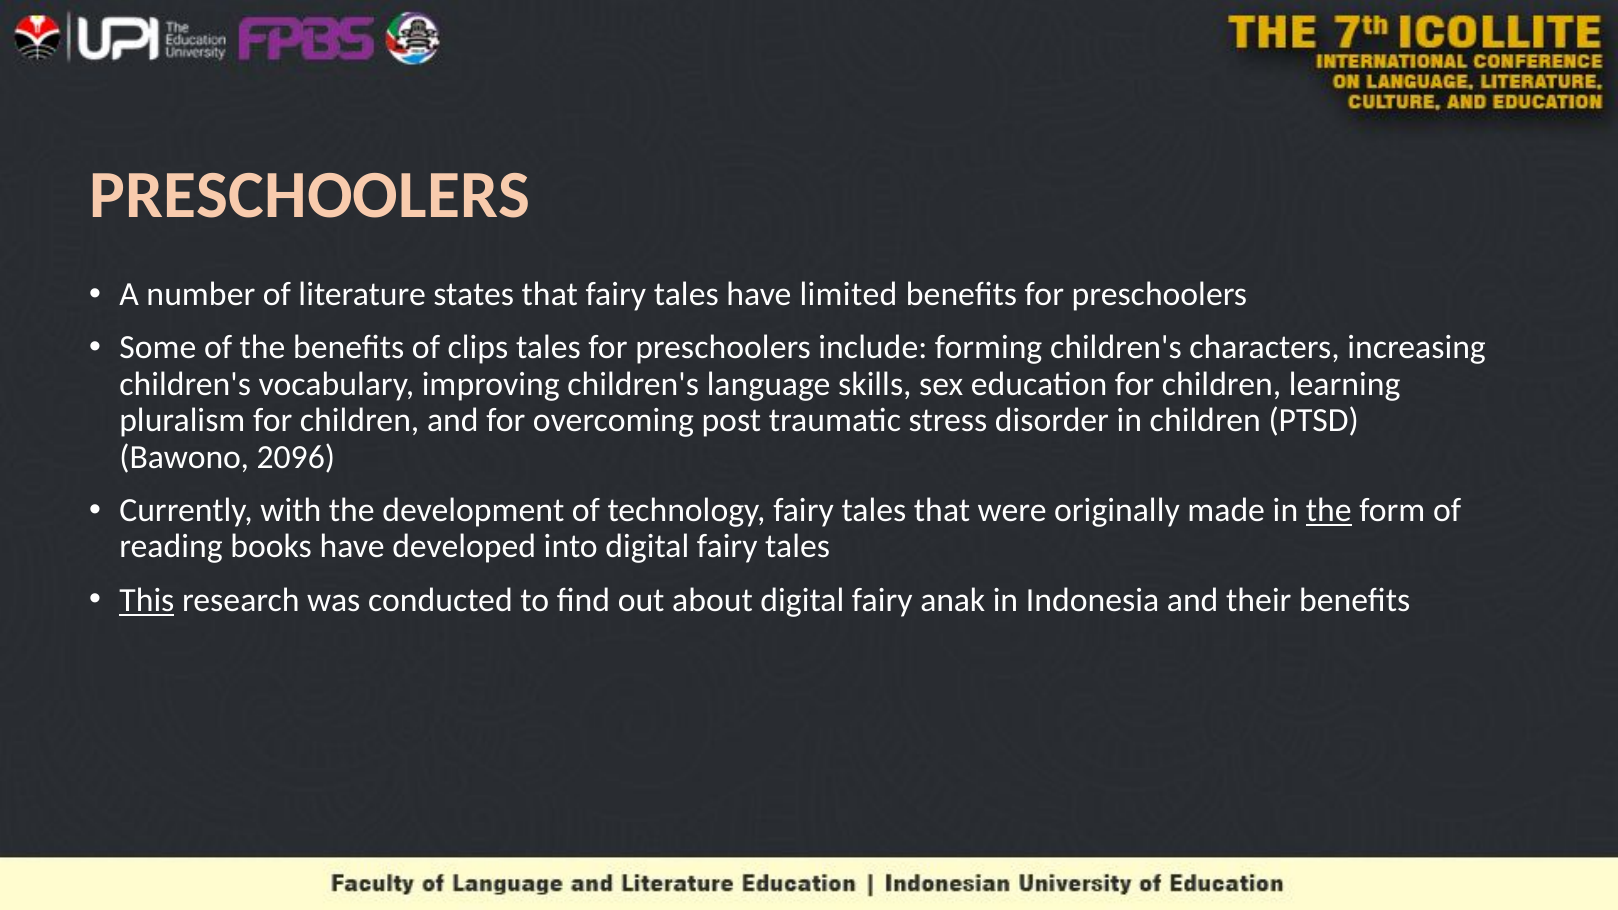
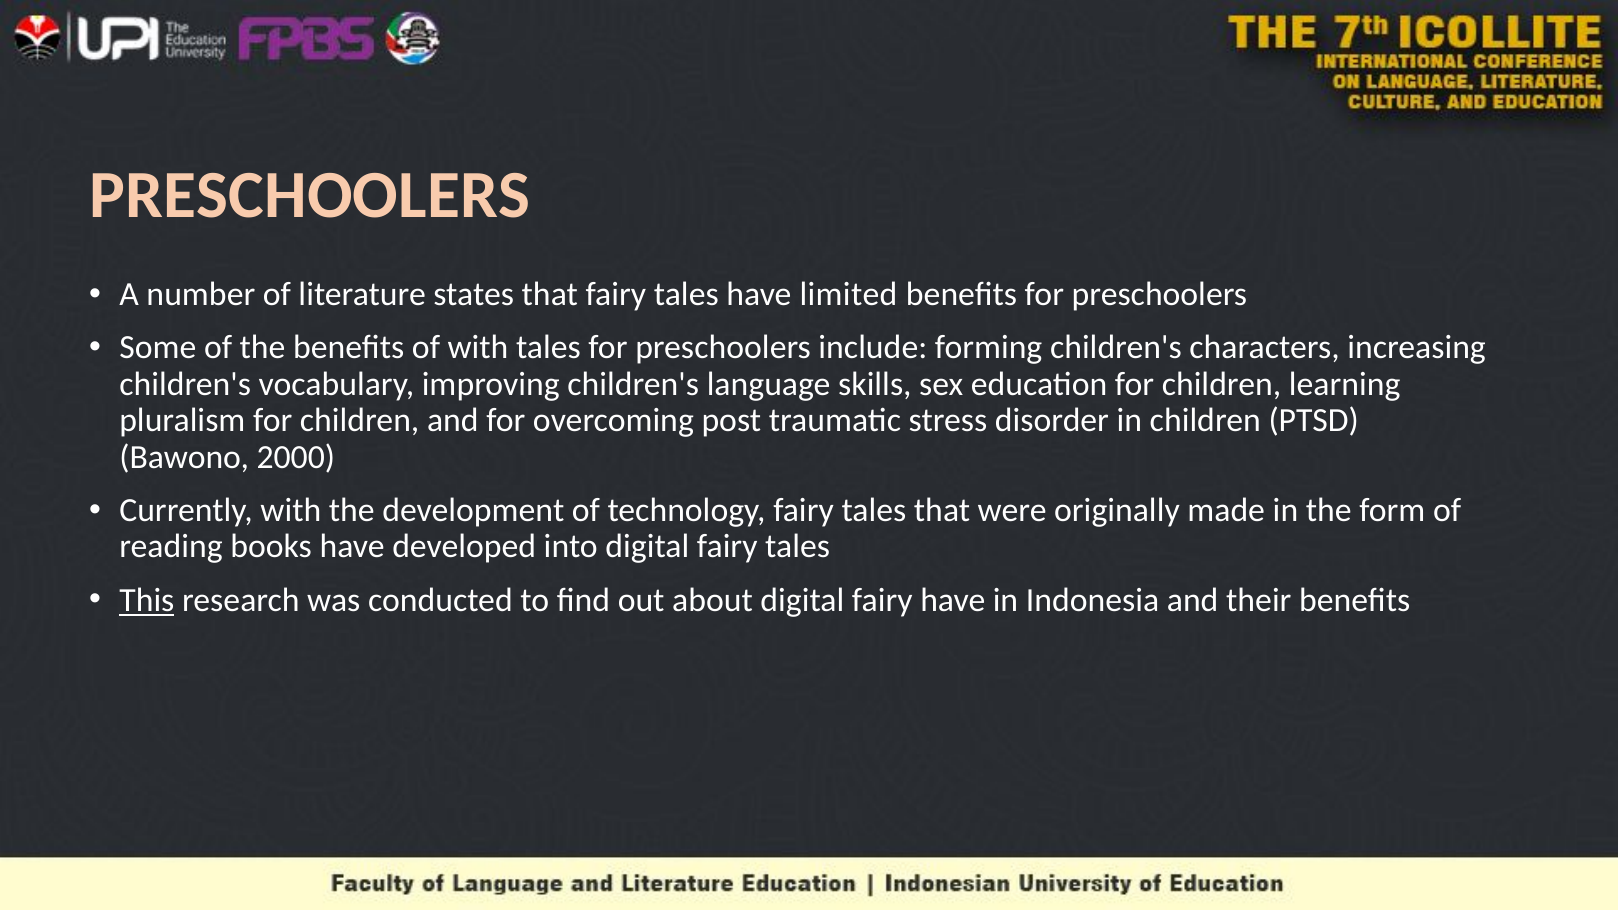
of clips: clips -> with
2096: 2096 -> 2000
the at (1329, 510) underline: present -> none
fairy anak: anak -> have
